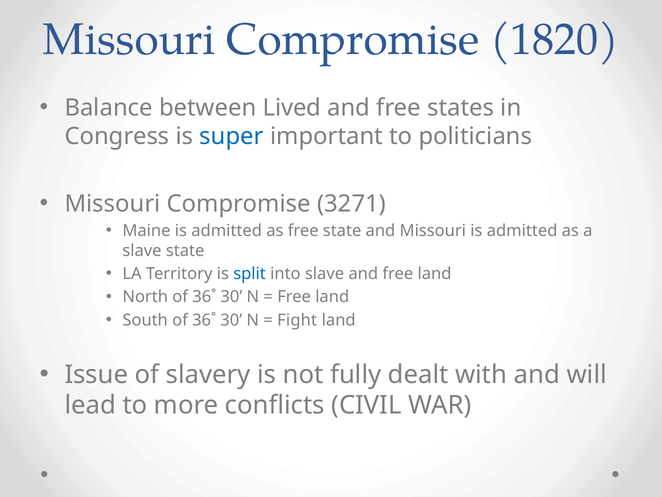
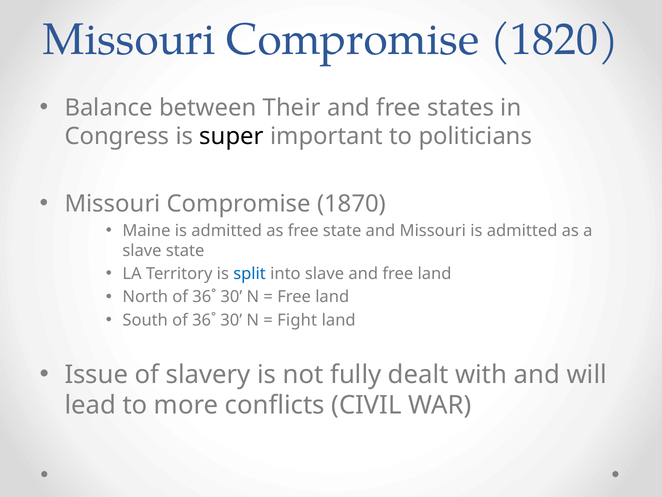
Lived: Lived -> Their
super colour: blue -> black
3271: 3271 -> 1870
